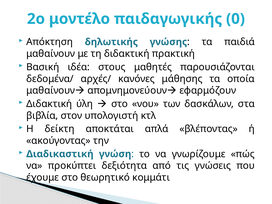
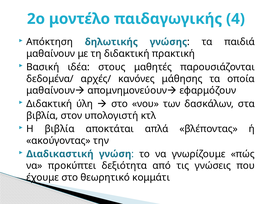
0: 0 -> 4
Η δείκτη: δείκτη -> βιβλία
